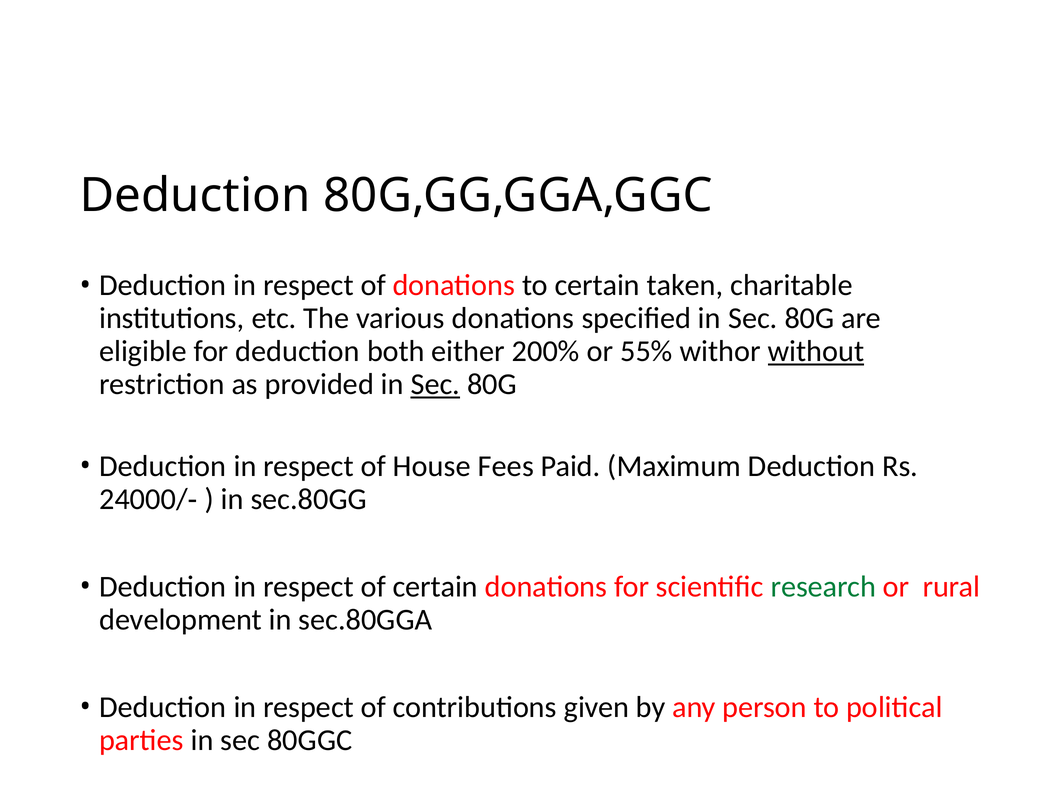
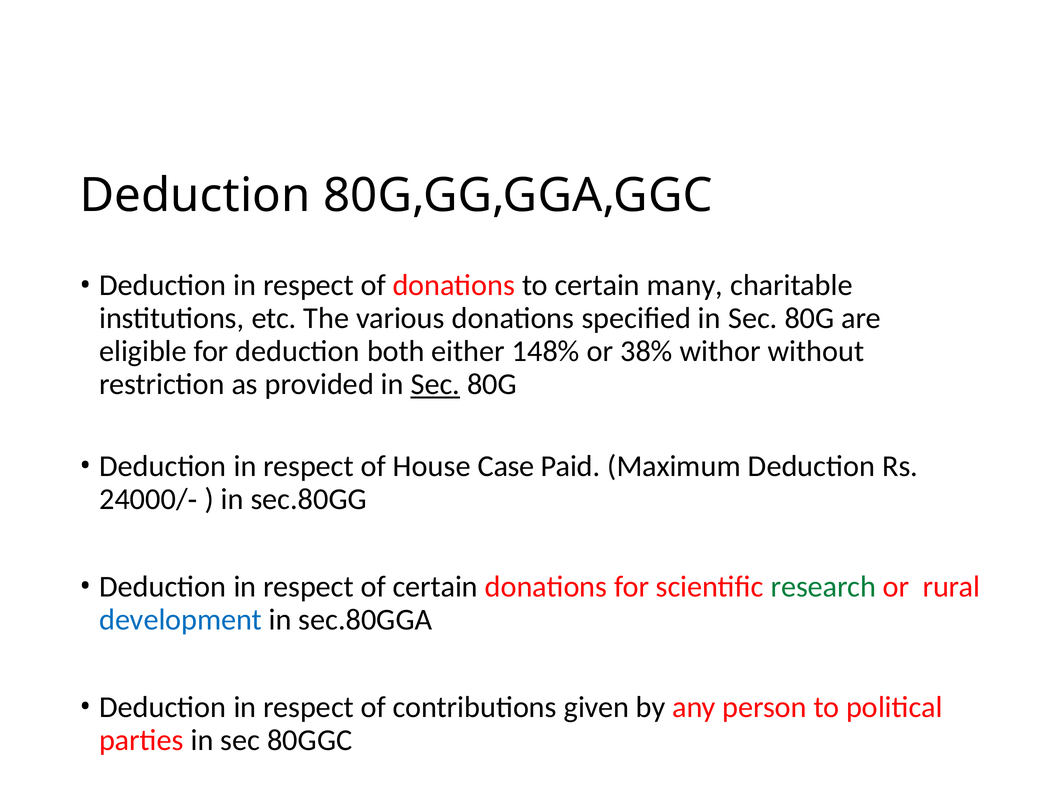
taken: taken -> many
200%: 200% -> 148%
55%: 55% -> 38%
without underline: present -> none
Fees: Fees -> Case
development colour: black -> blue
